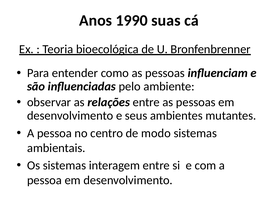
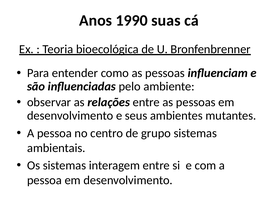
modo: modo -> grupo
